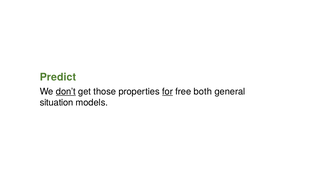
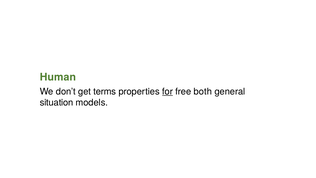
Predict: Predict -> Human
don’t underline: present -> none
those: those -> terms
